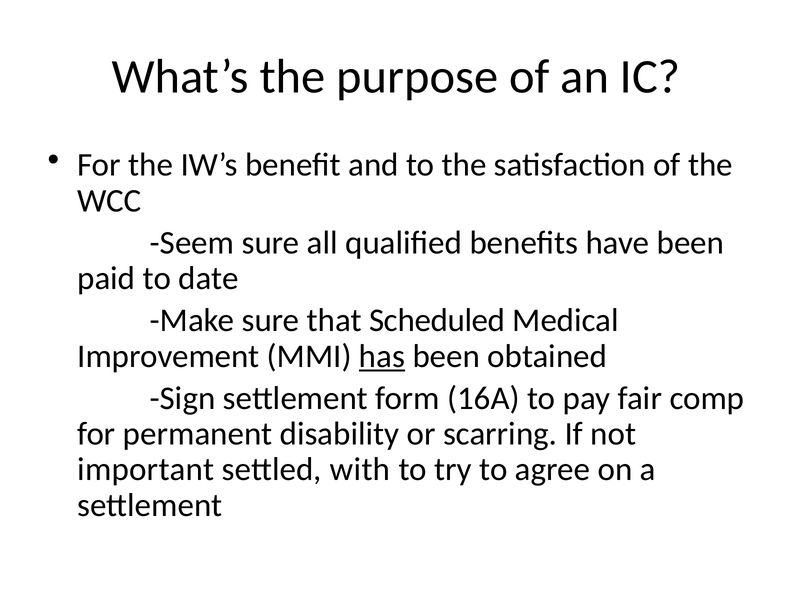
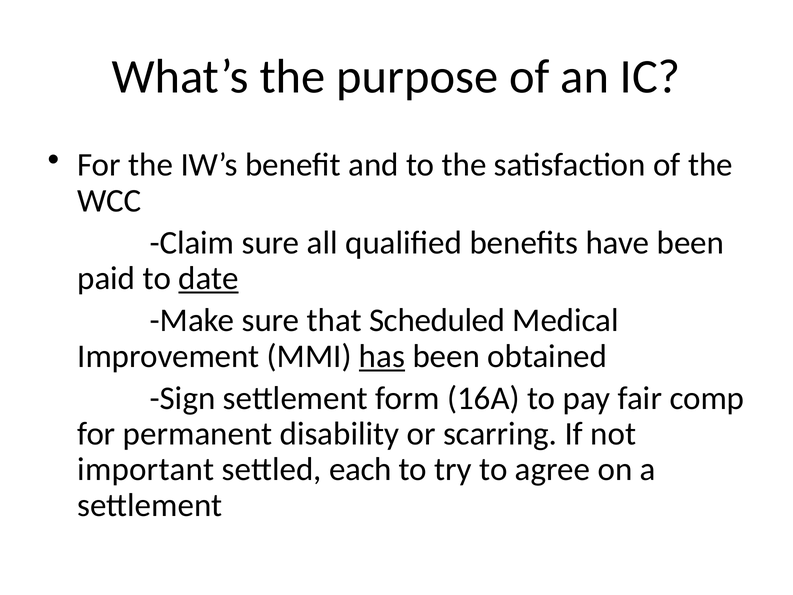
Seem: Seem -> Claim
date underline: none -> present
with: with -> each
